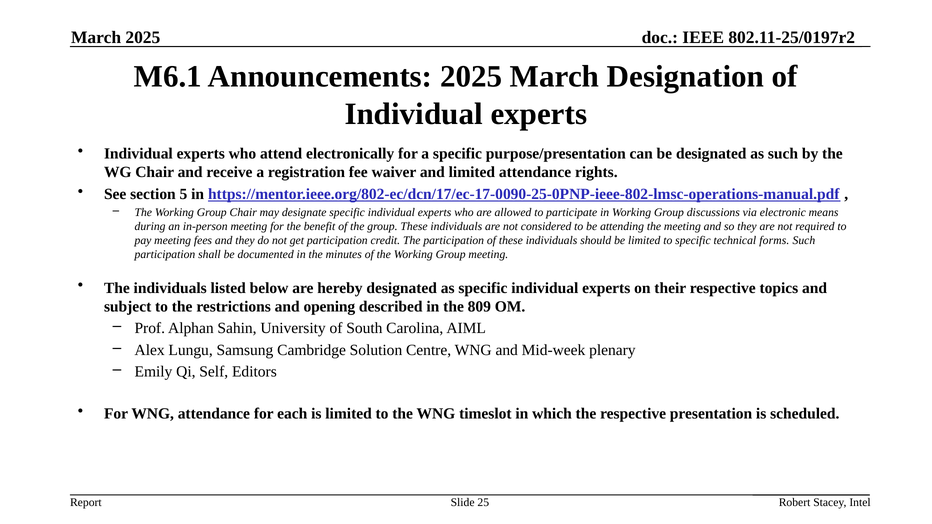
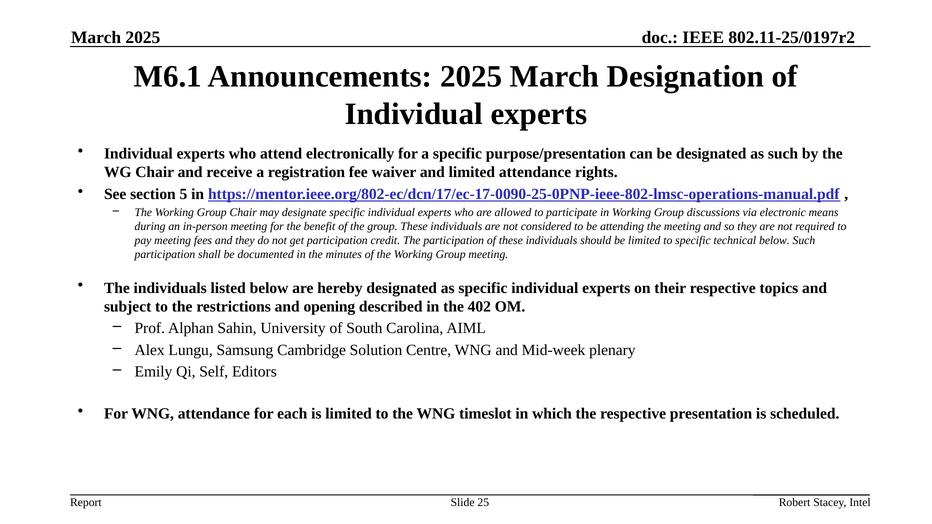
technical forms: forms -> below
809: 809 -> 402
